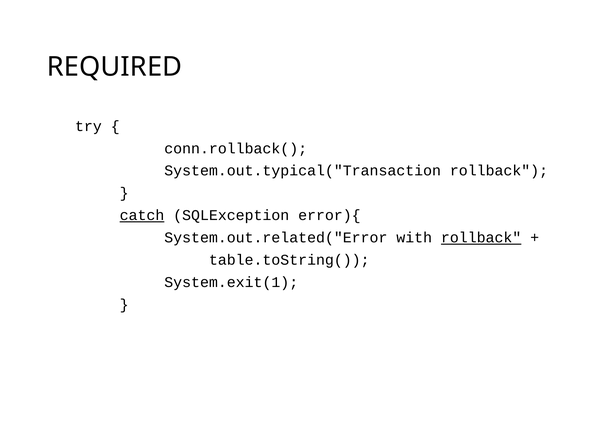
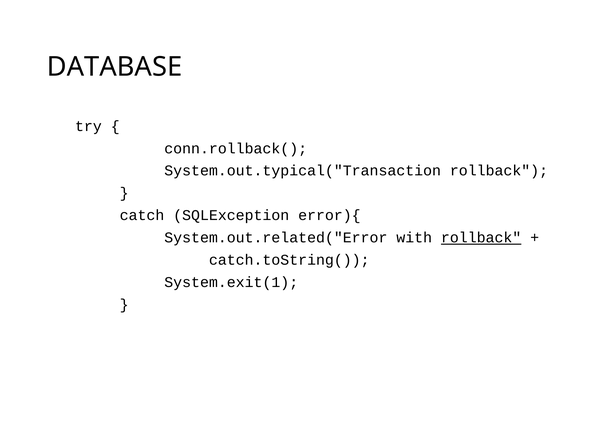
REQUIRED: REQUIRED -> DATABASE
catch underline: present -> none
table.toString(: table.toString( -> catch.toString(
